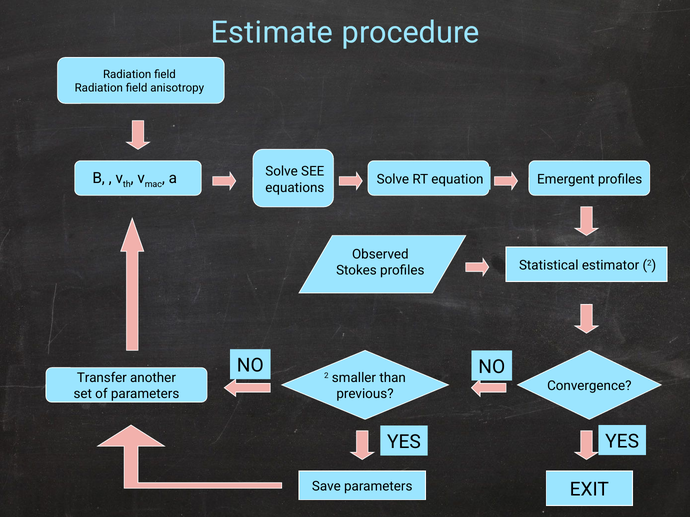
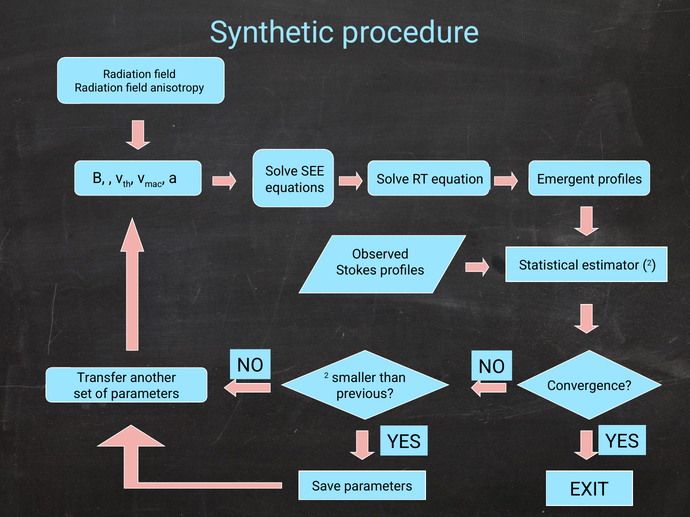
Estimate: Estimate -> Synthetic
